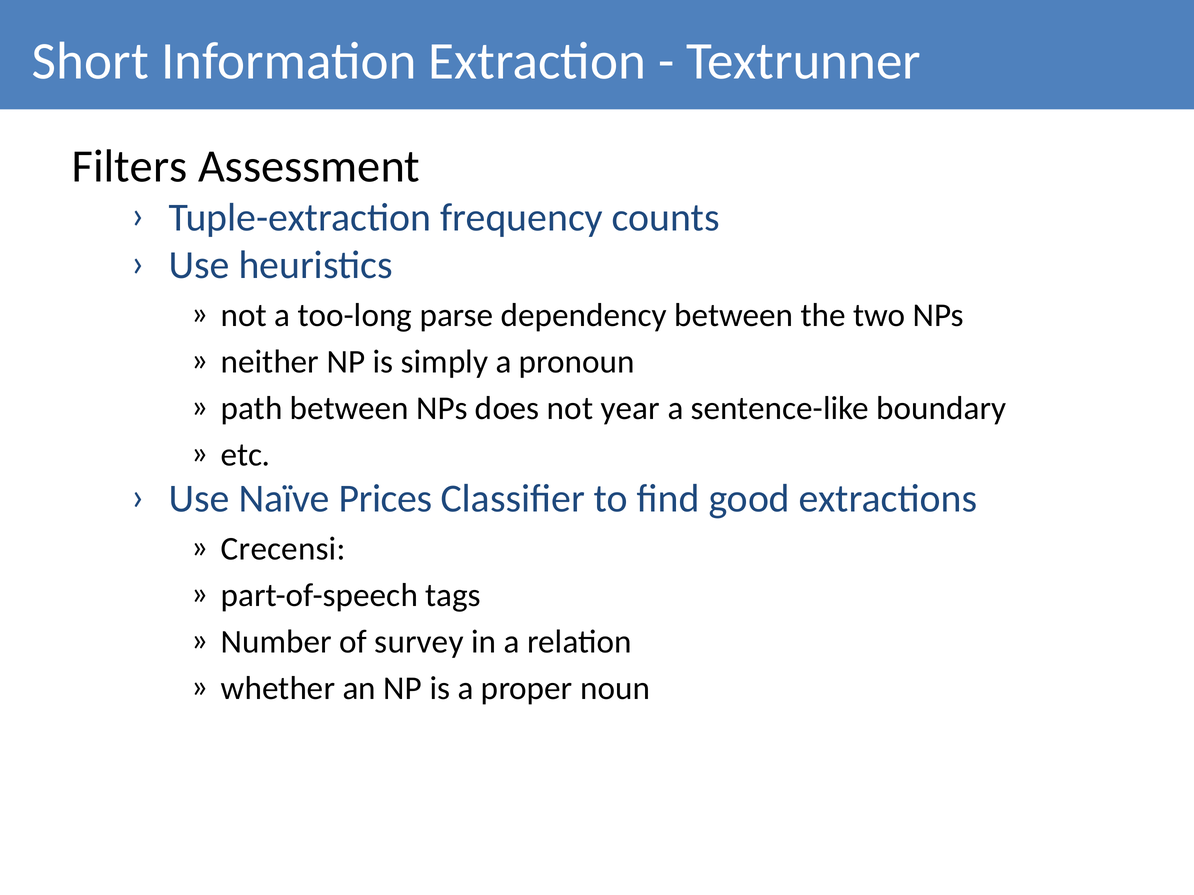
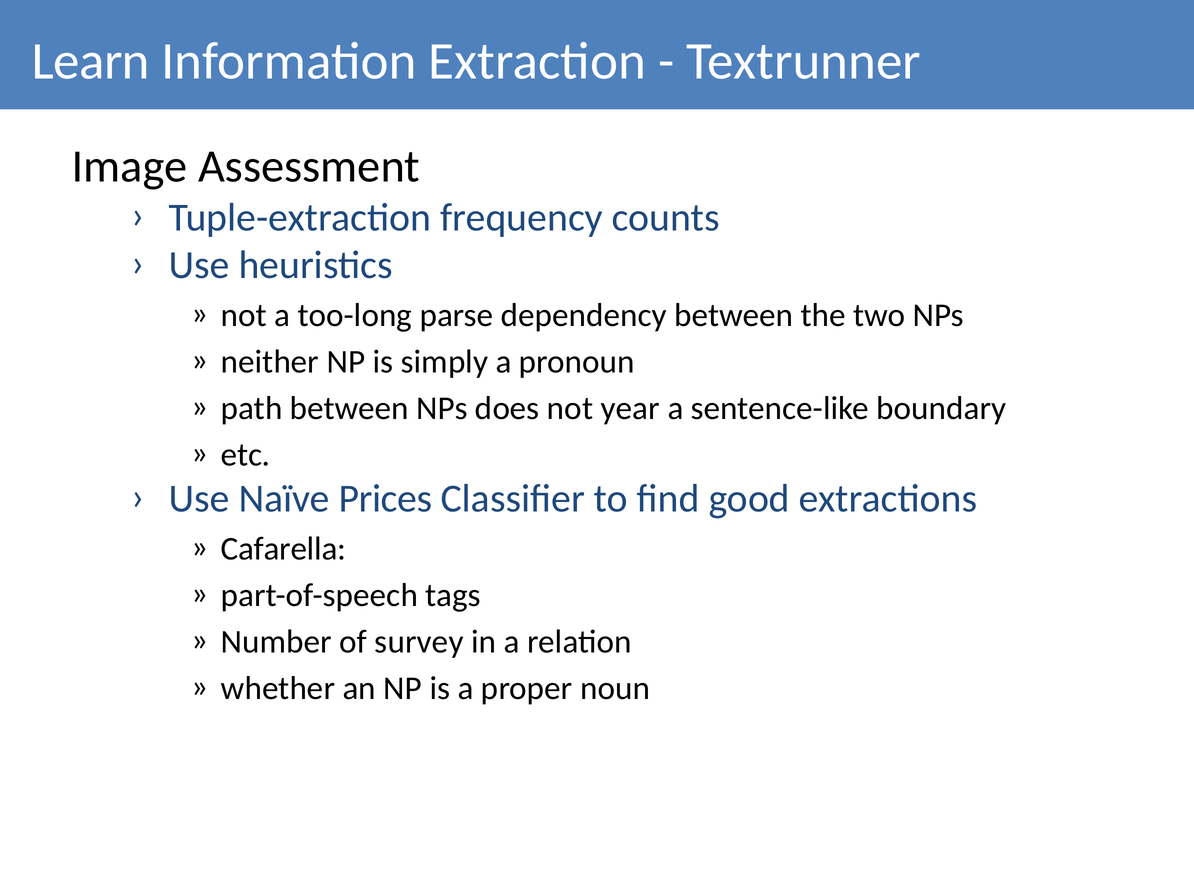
Short: Short -> Learn
Filters: Filters -> Image
Crecensi: Crecensi -> Cafarella
